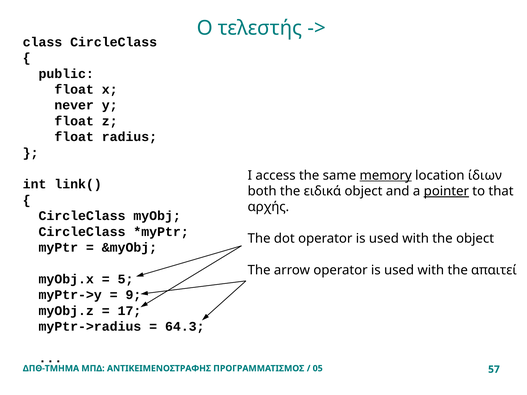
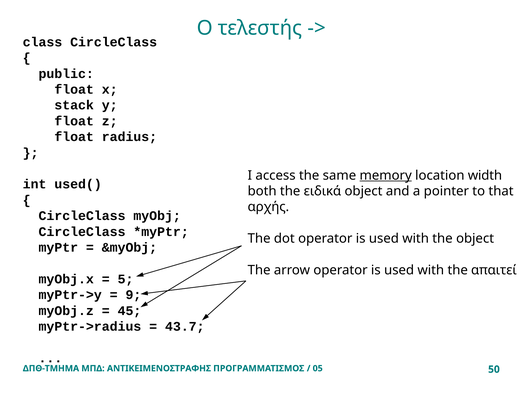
never: never -> stack
ίδιων: ίδιων -> width
link(: link( -> used(
pointer underline: present -> none
17: 17 -> 45
64.3: 64.3 -> 43.7
57: 57 -> 50
